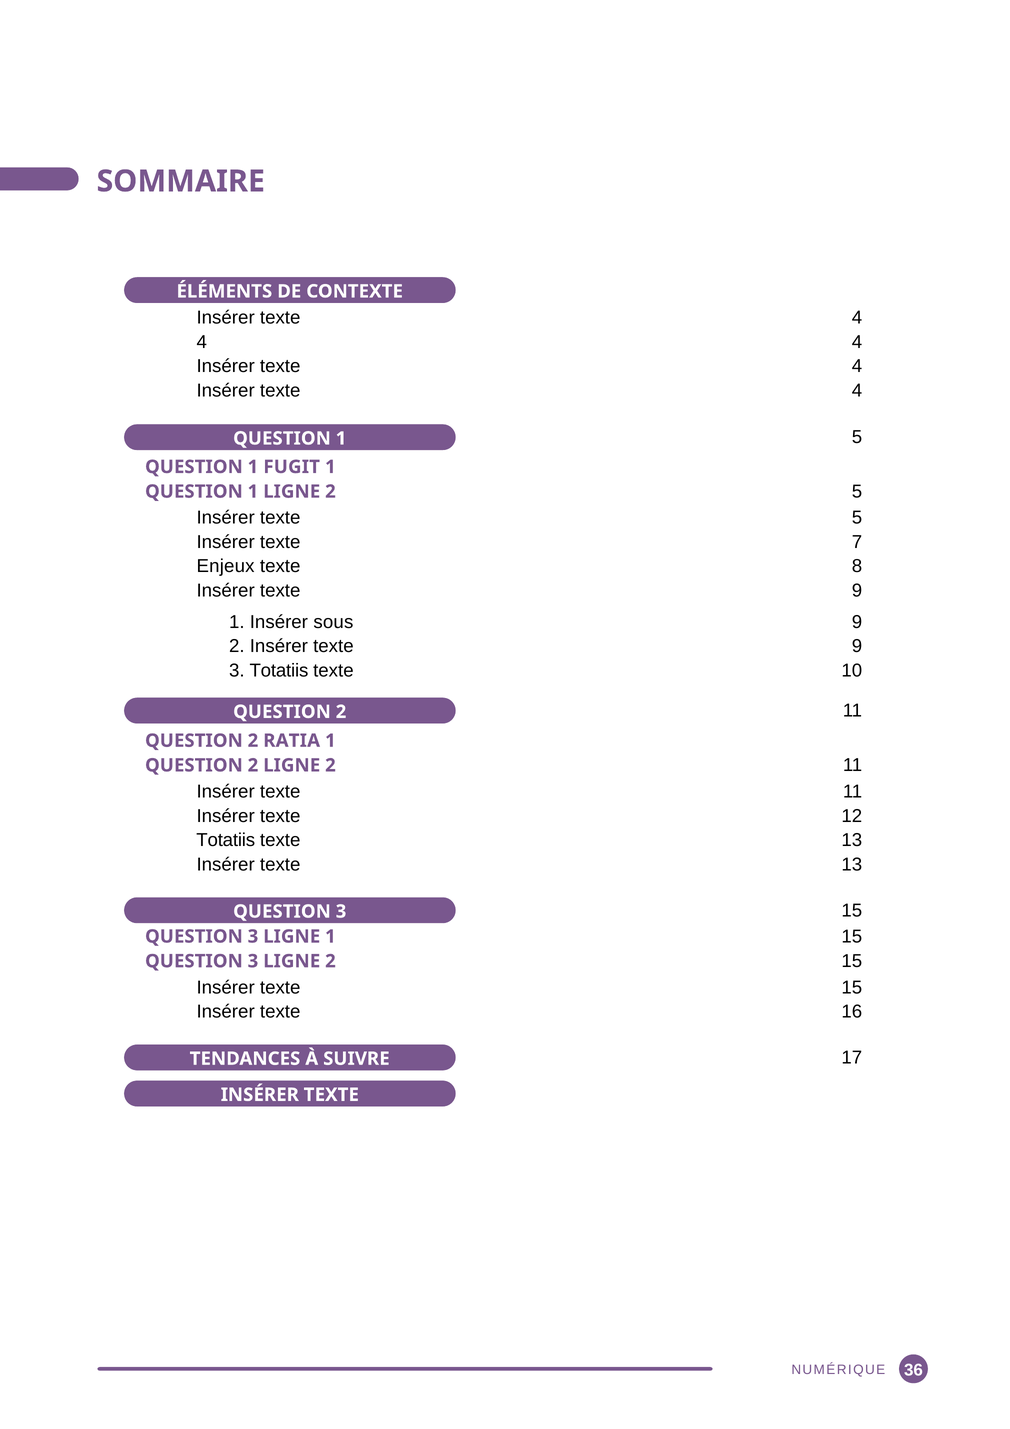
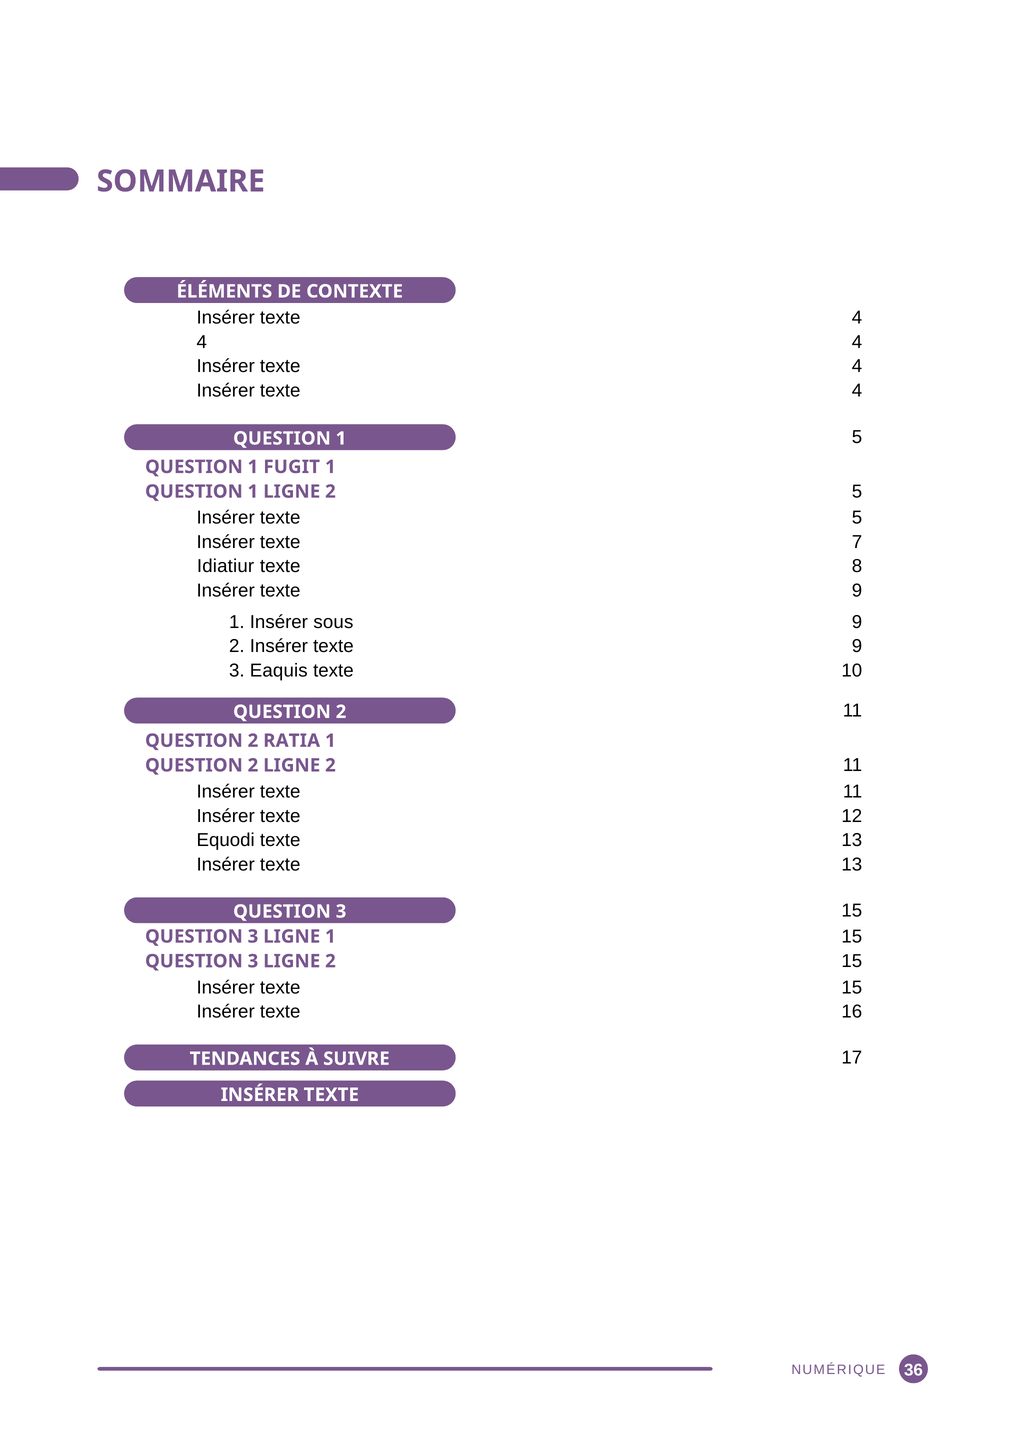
Enjeux: Enjeux -> Idiatiur
3 Totatiis: Totatiis -> Eaquis
Totatiis at (226, 840): Totatiis -> Equodi
